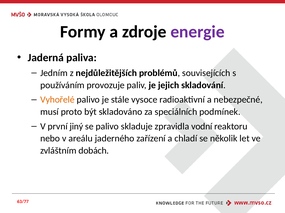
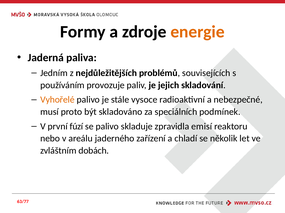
energie colour: purple -> orange
jiný: jiný -> fúzí
vodní: vodní -> emisí
